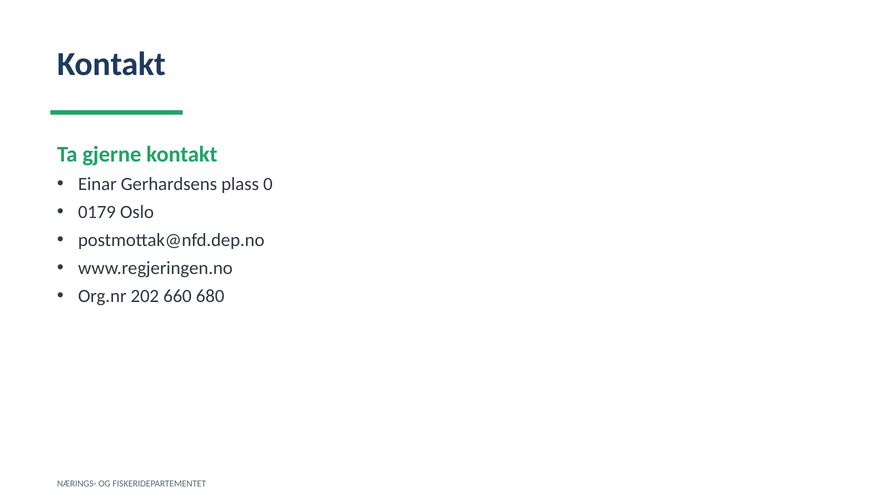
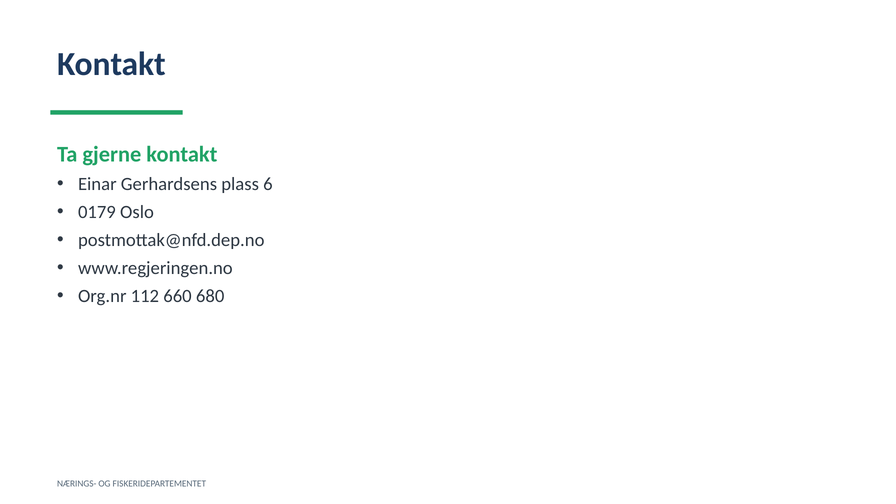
0: 0 -> 6
202: 202 -> 112
